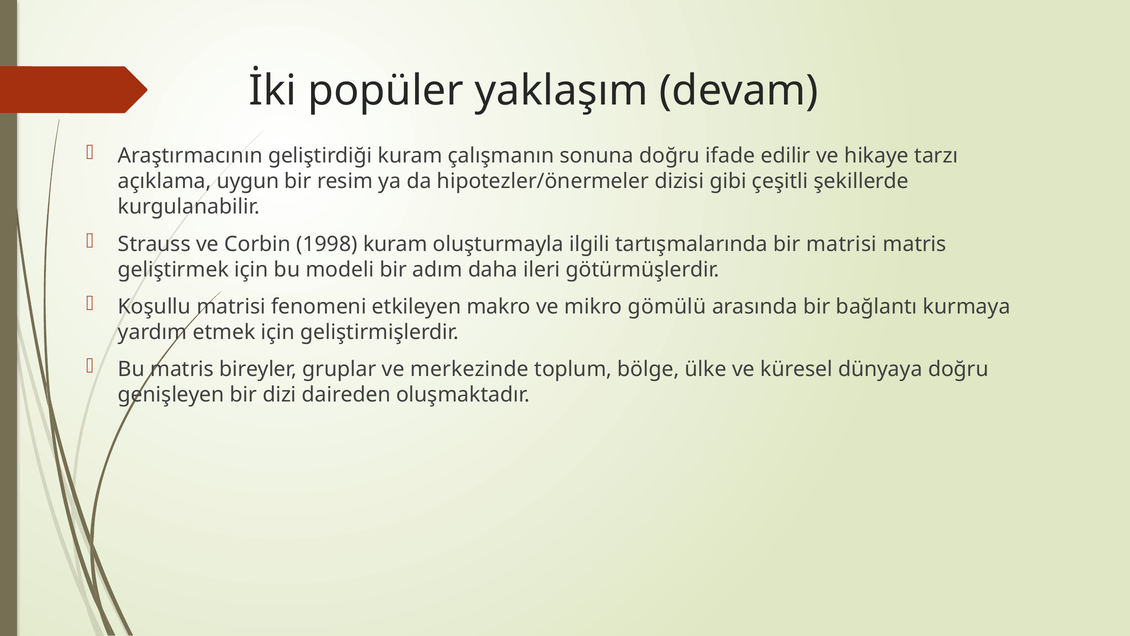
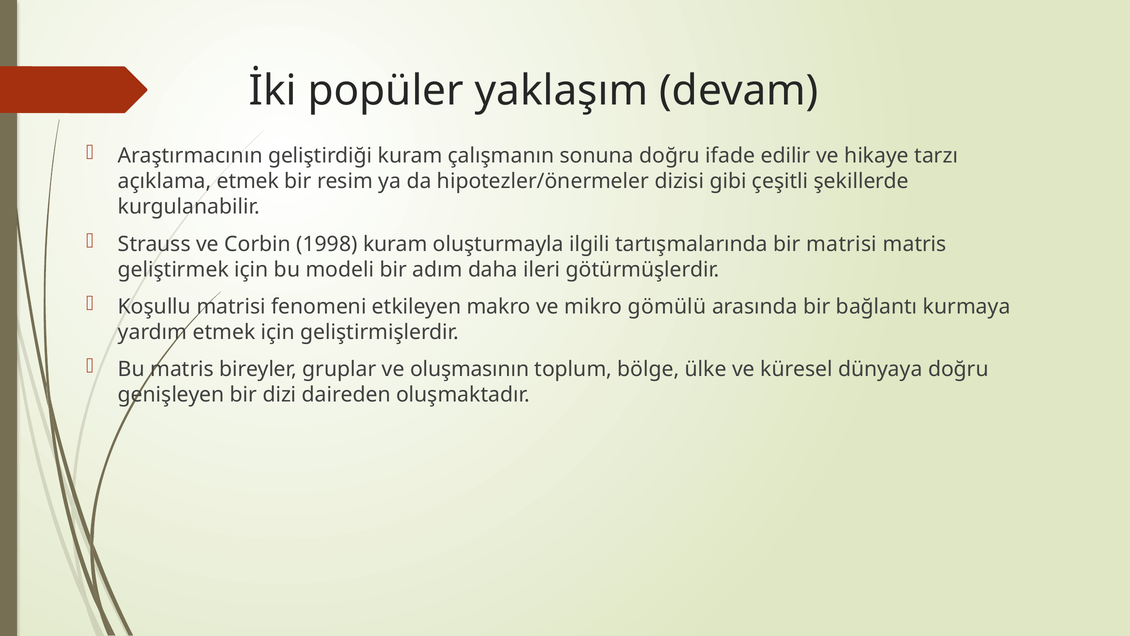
açıklama uygun: uygun -> etmek
merkezinde: merkezinde -> oluşmasının
